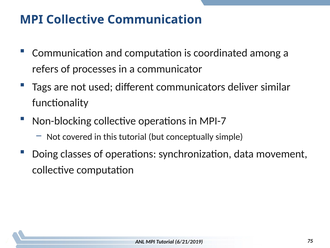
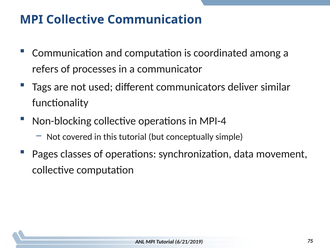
MPI-7: MPI-7 -> MPI-4
Doing: Doing -> Pages
